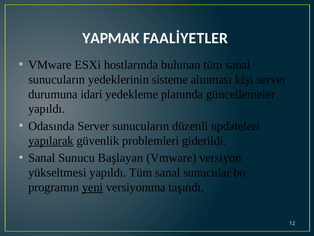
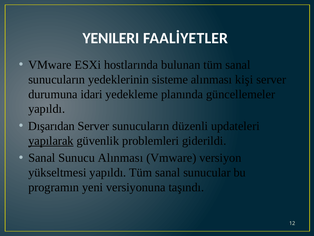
YAPMAK: YAPMAK -> YENILERI
Odasında: Odasında -> Dışarıdan
Sunucu Başlayan: Başlayan -> Alınması
yeni underline: present -> none
